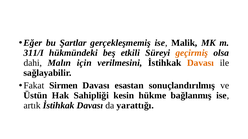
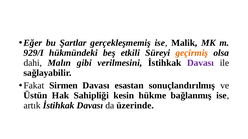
311/I: 311/I -> 929/I
için: için -> gibi
Davası at (200, 63) colour: orange -> purple
yarattığı: yarattığı -> üzerinde
